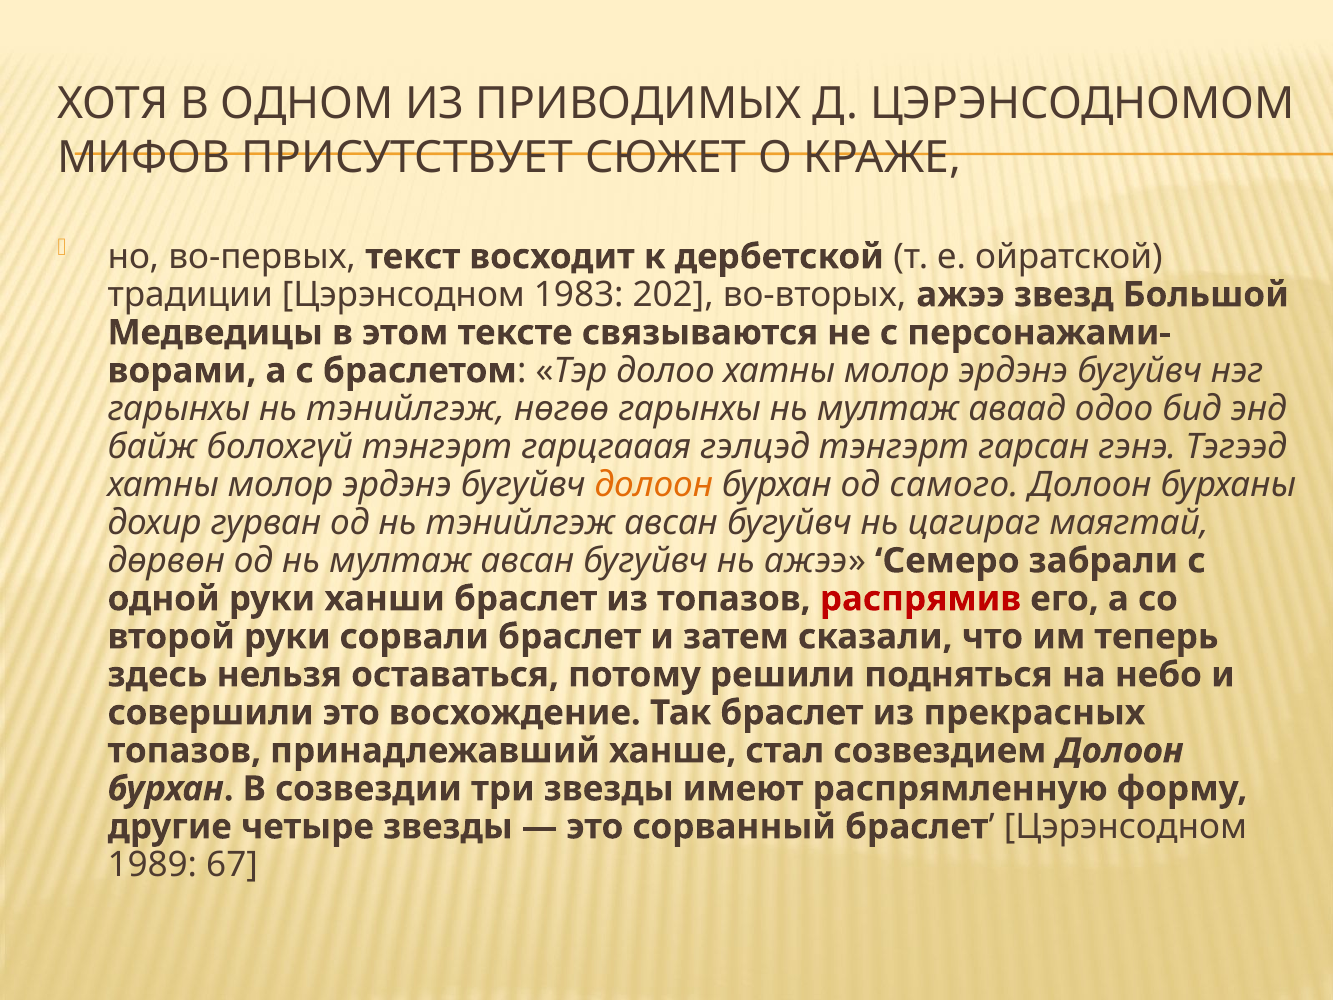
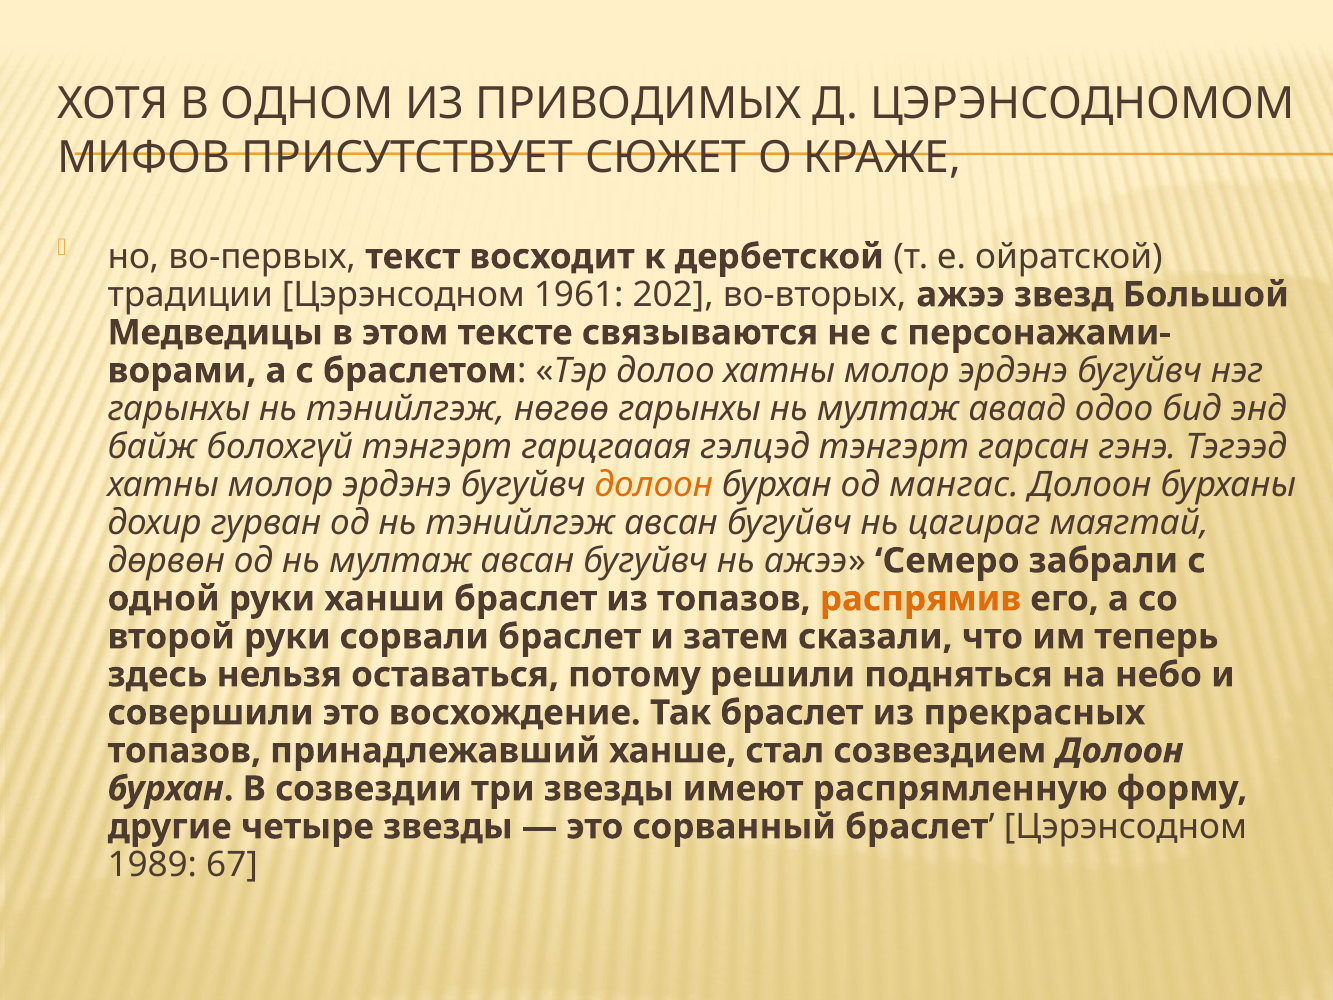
1983: 1983 -> 1961
самого: самого -> мангас
распрямив colour: red -> orange
